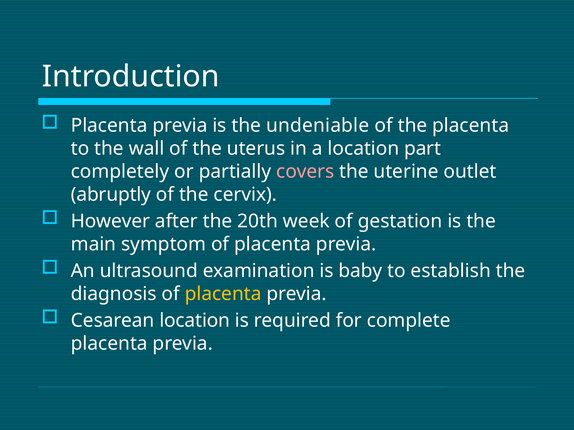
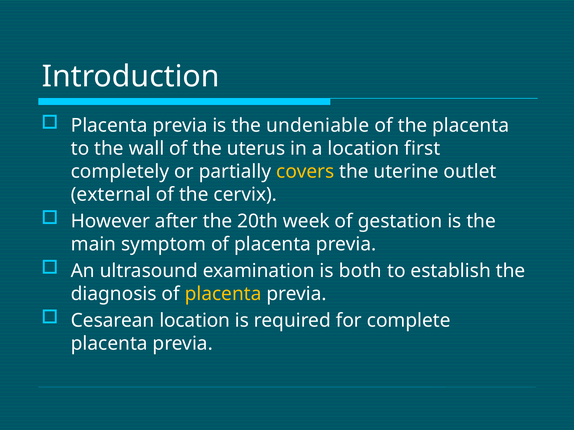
part: part -> first
covers colour: pink -> yellow
abruptly: abruptly -> external
baby: baby -> both
